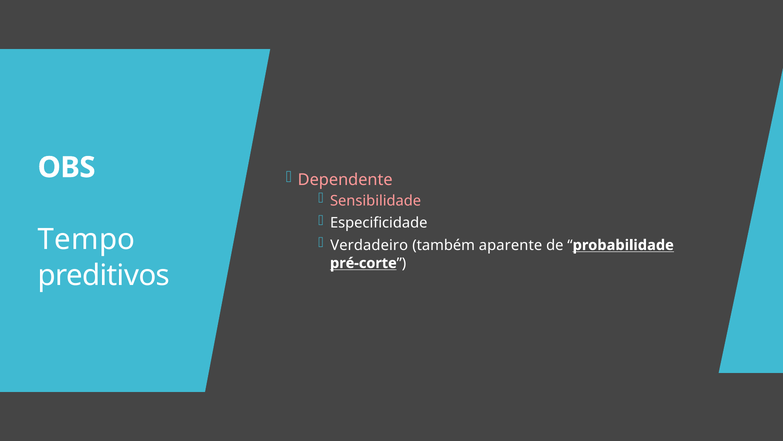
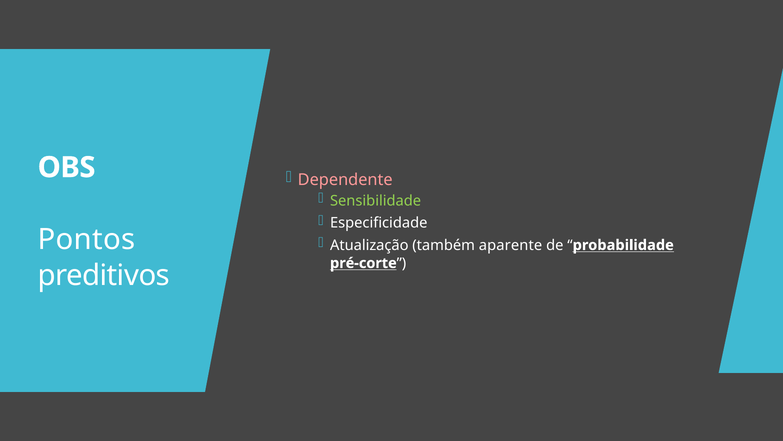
Sensibilidade colour: pink -> light green
Tempo: Tempo -> Pontos
Verdadeiro: Verdadeiro -> Atualização
